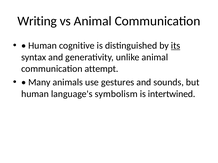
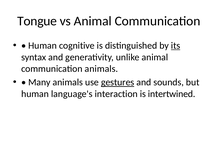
Writing: Writing -> Tongue
communication attempt: attempt -> animals
gestures underline: none -> present
symbolism: symbolism -> interaction
